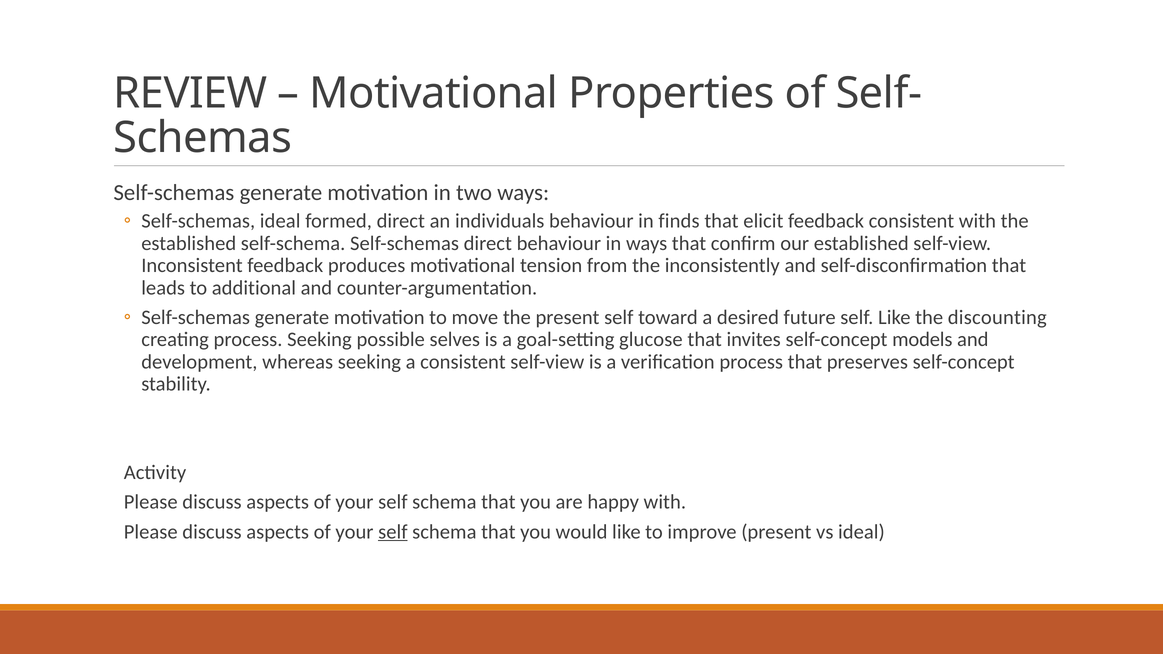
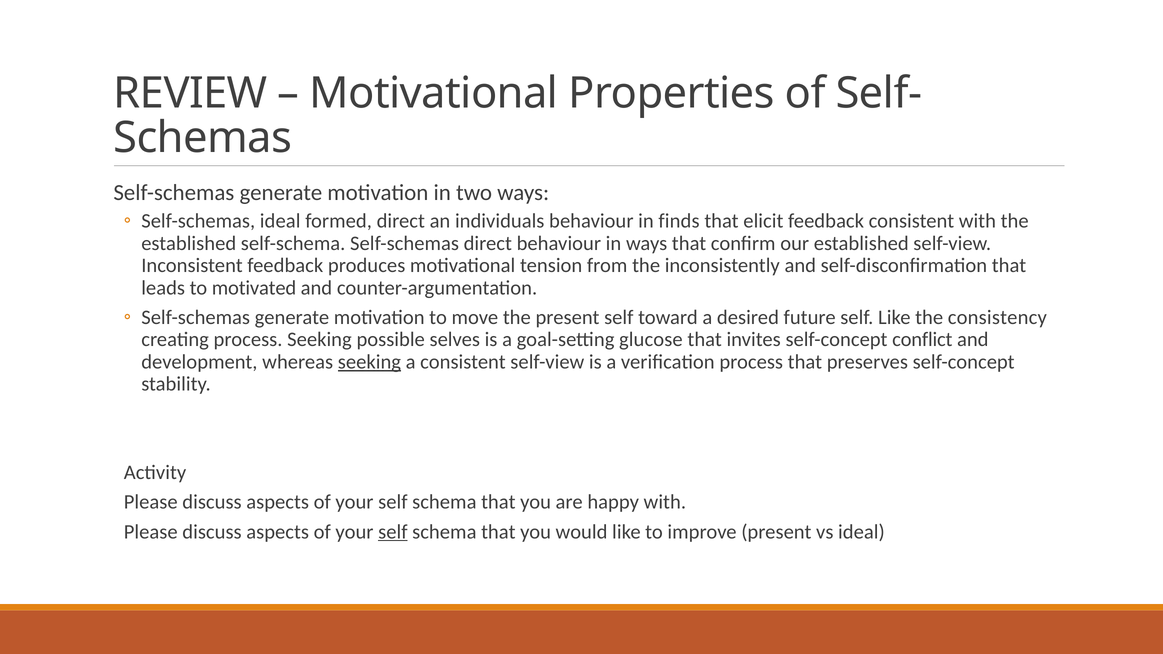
additional: additional -> motivated
discounting: discounting -> consistency
models: models -> conflict
seeking at (369, 362) underline: none -> present
